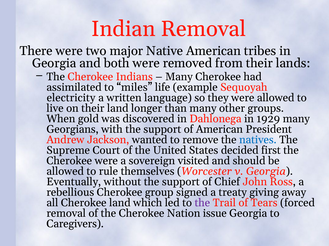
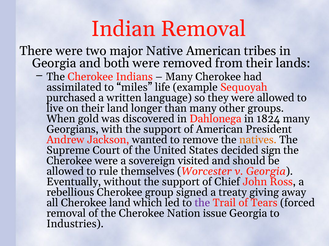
electricity: electricity -> purchased
1929: 1929 -> 1824
natives colour: blue -> orange
first: first -> sign
Caregivers: Caregivers -> Industries
